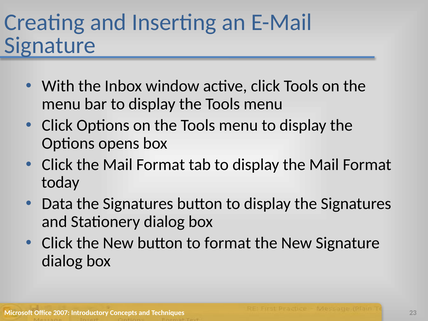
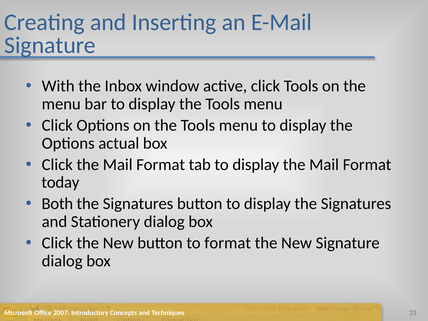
opens: opens -> actual
Data: Data -> Both
